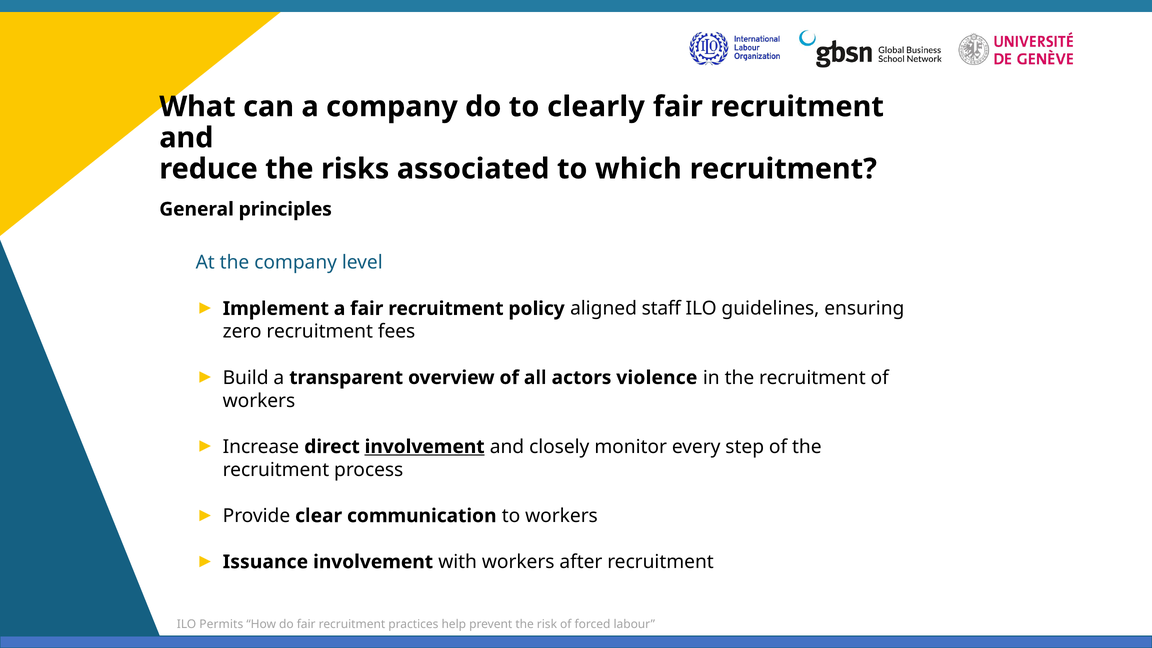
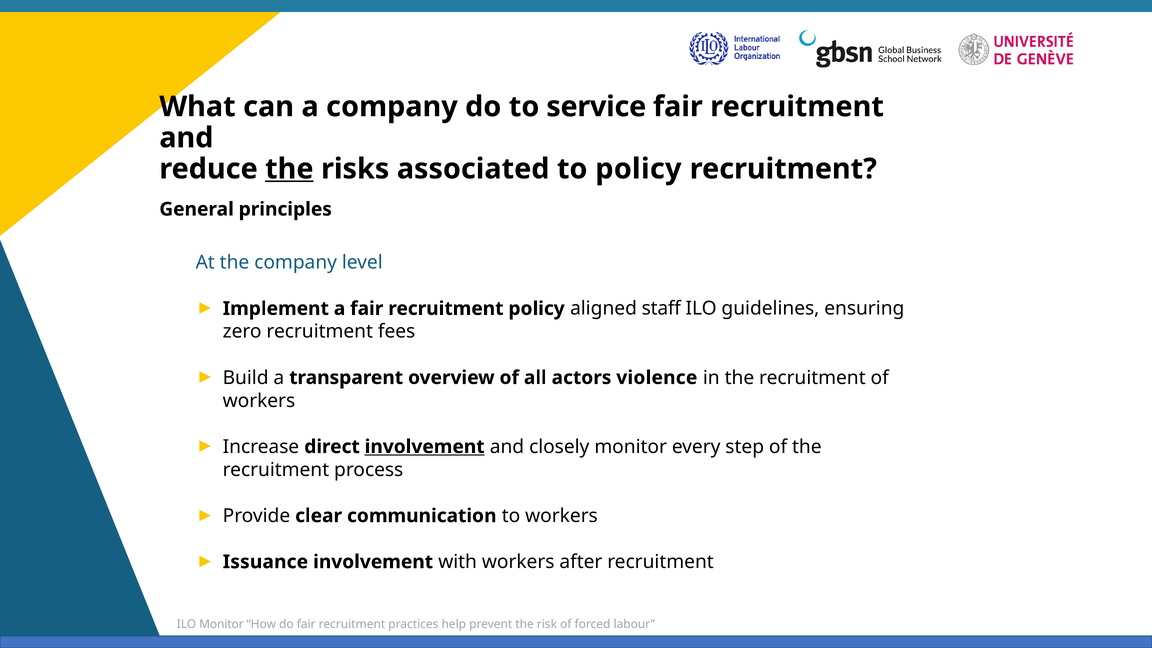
clearly: clearly -> service
the at (289, 169) underline: none -> present
to which: which -> policy
ILO Permits: Permits -> Monitor
